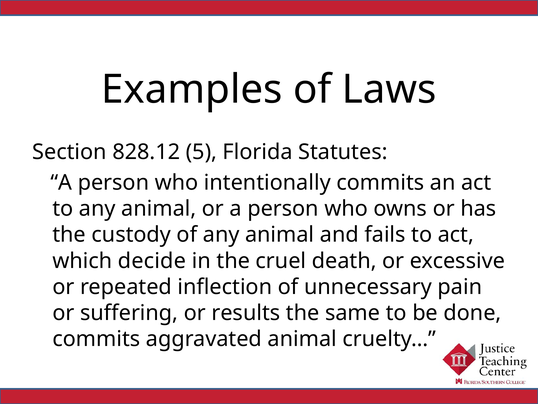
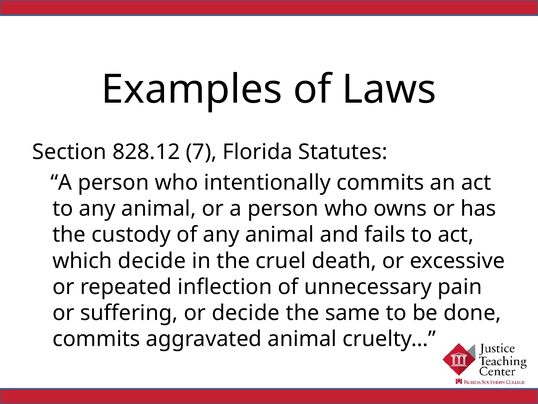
5: 5 -> 7
or results: results -> decide
